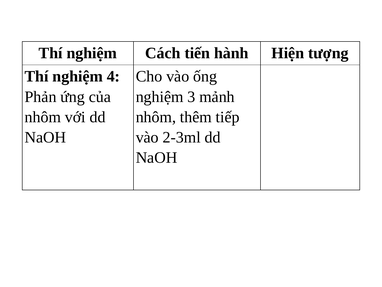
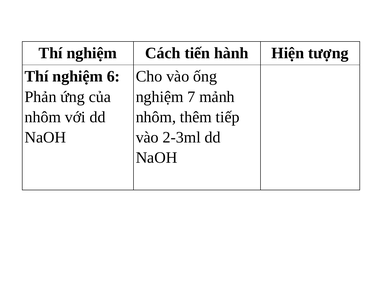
4: 4 -> 6
3: 3 -> 7
